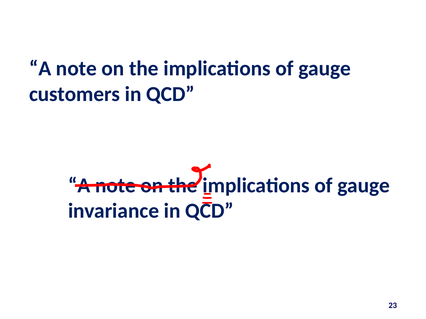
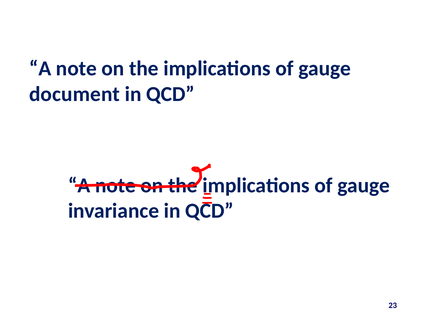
customers: customers -> document
